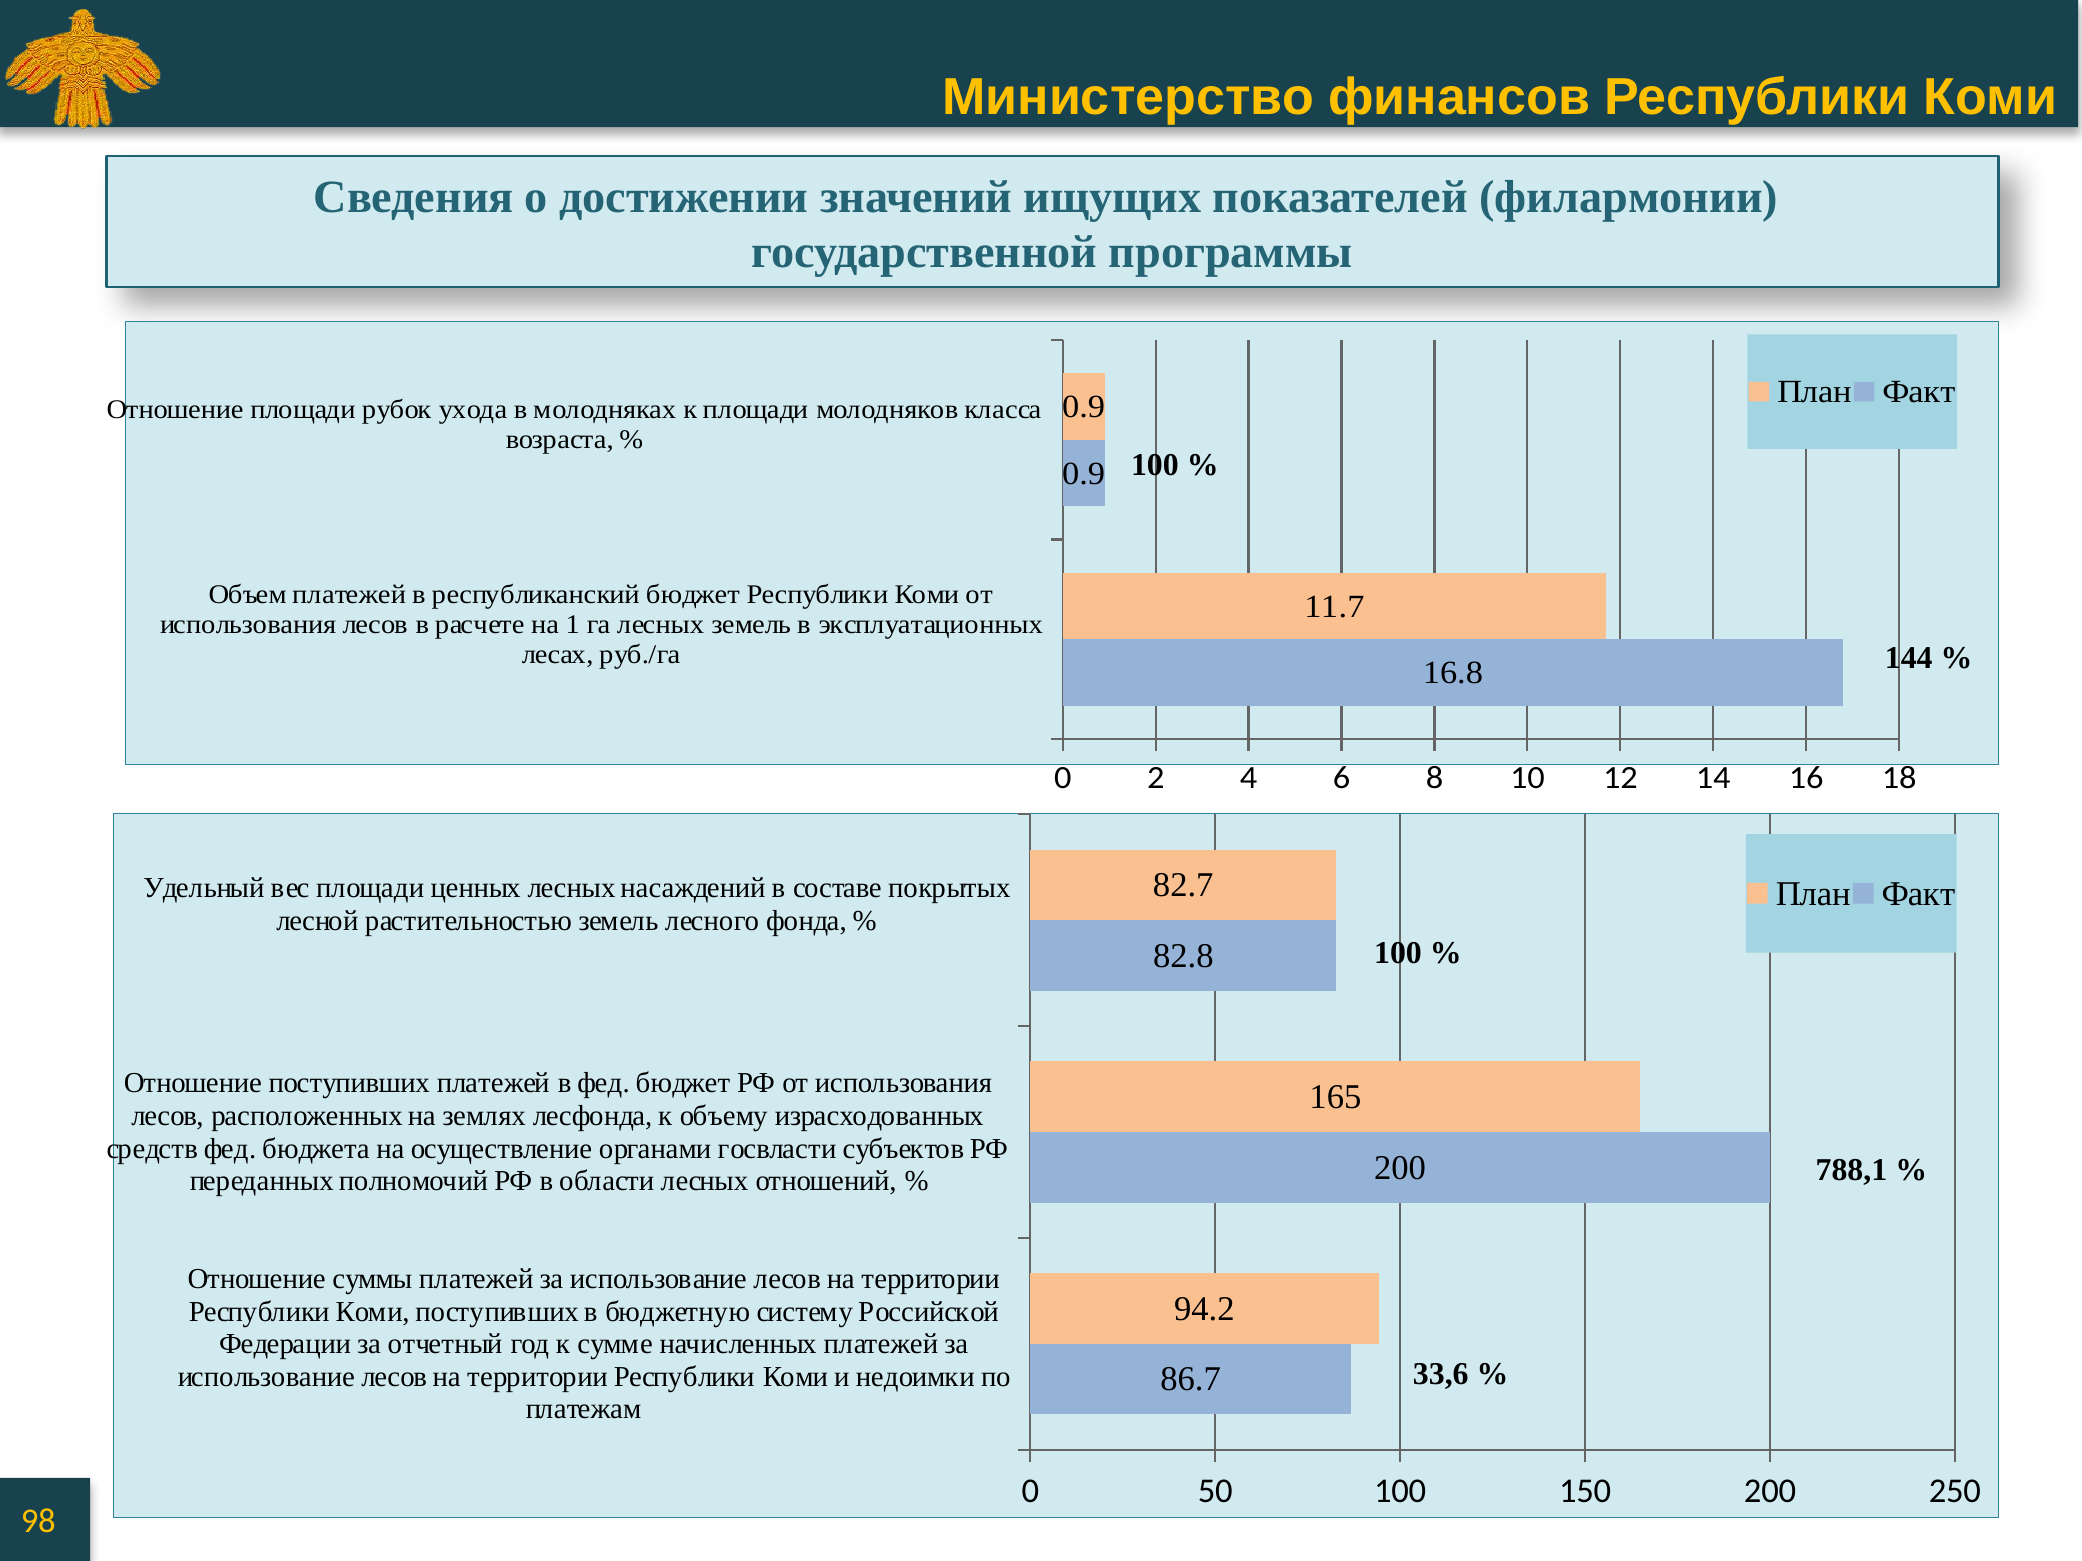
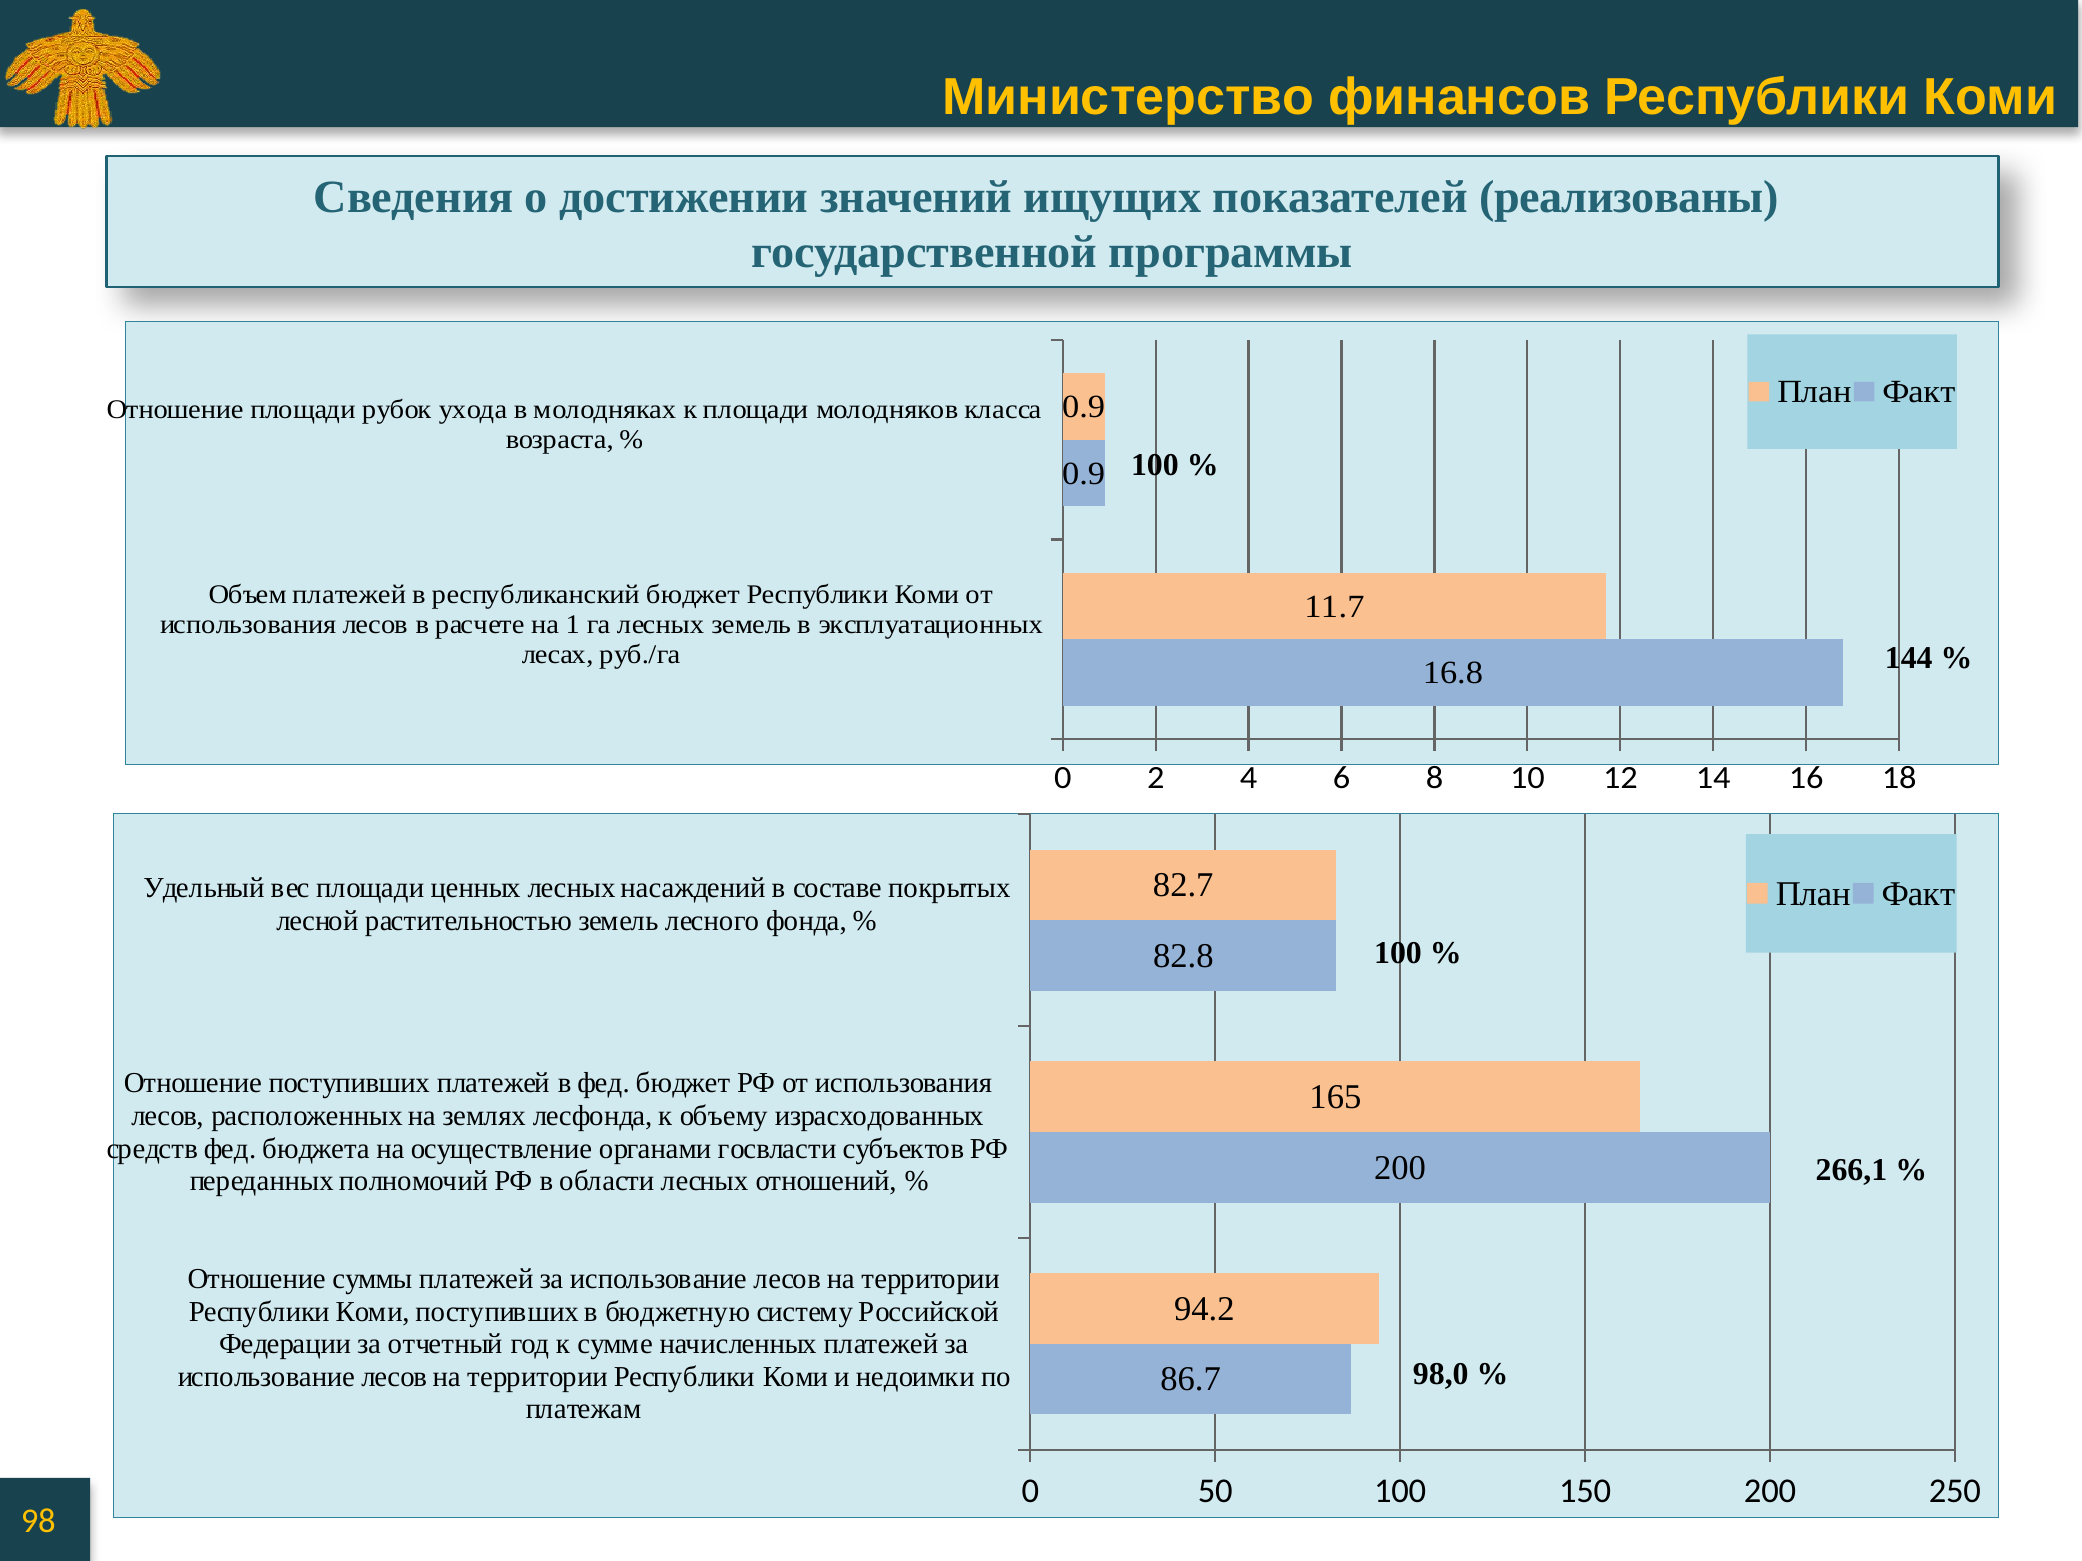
филармонии: филармонии -> реализованы
788,1: 788,1 -> 266,1
33,6: 33,6 -> 98,0
